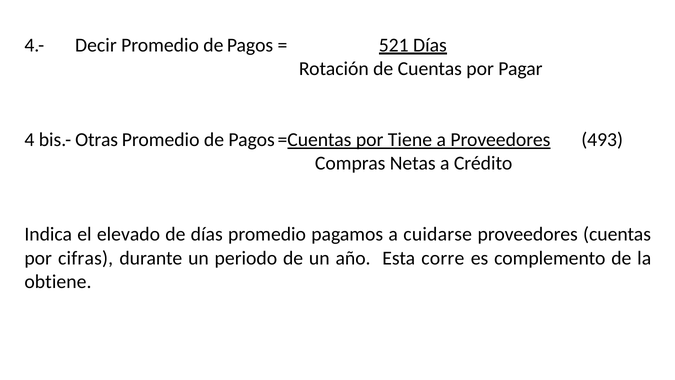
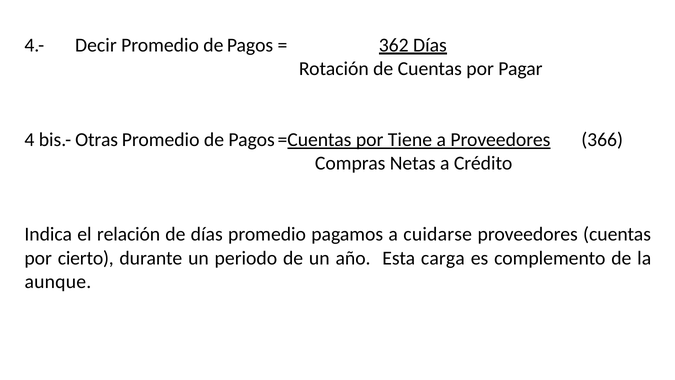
521: 521 -> 362
493: 493 -> 366
elevado: elevado -> relación
cifras: cifras -> cierto
corre: corre -> carga
obtiene: obtiene -> aunque
